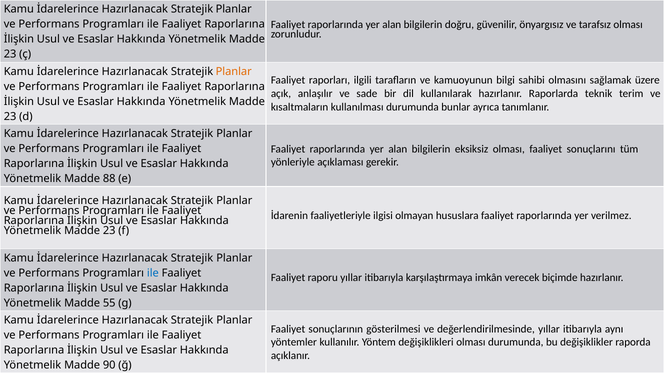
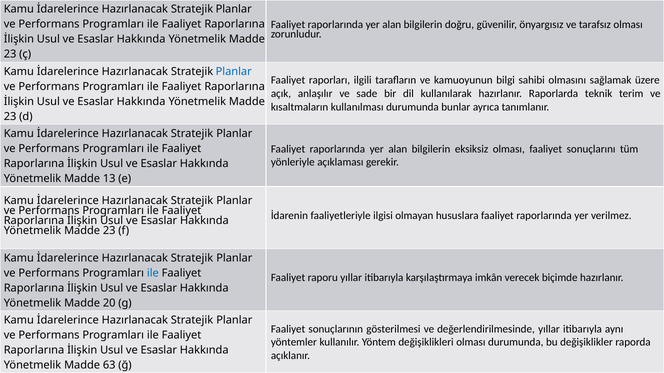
Planlar at (234, 71) colour: orange -> blue
88: 88 -> 13
55: 55 -> 20
90: 90 -> 63
